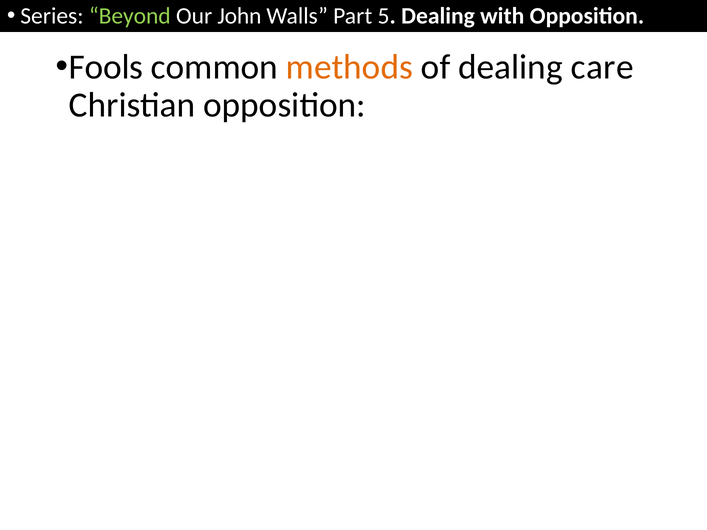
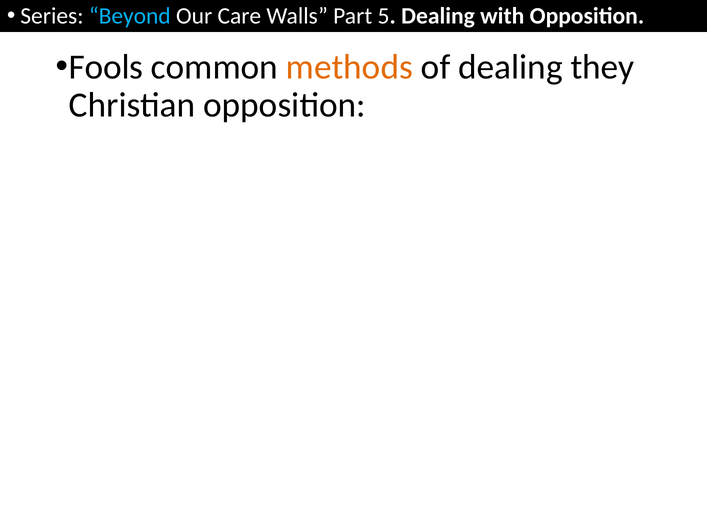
Beyond colour: light green -> light blue
John: John -> Care
care: care -> they
